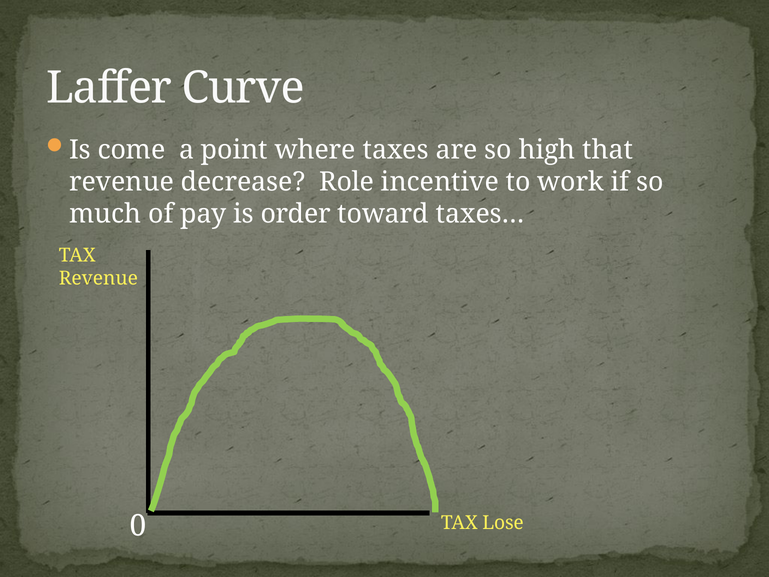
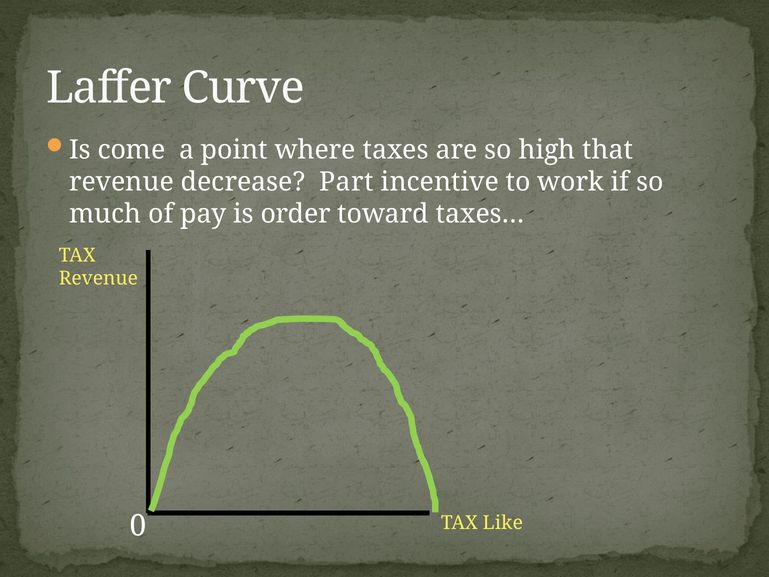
Role: Role -> Part
Lose: Lose -> Like
